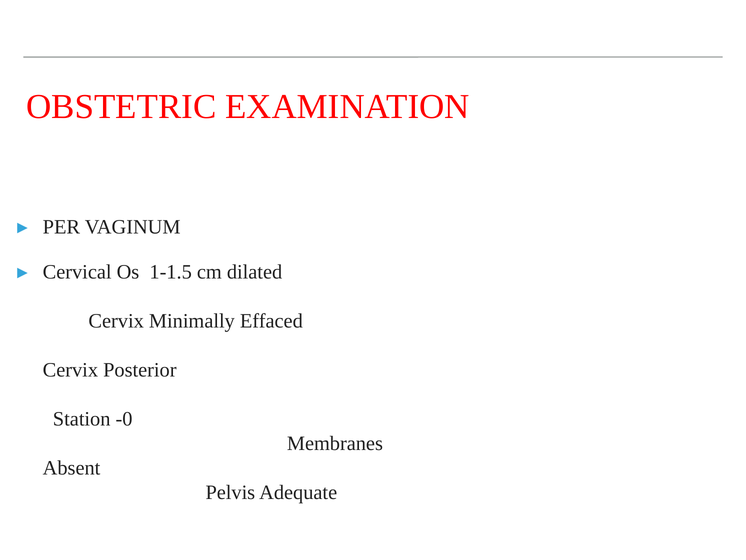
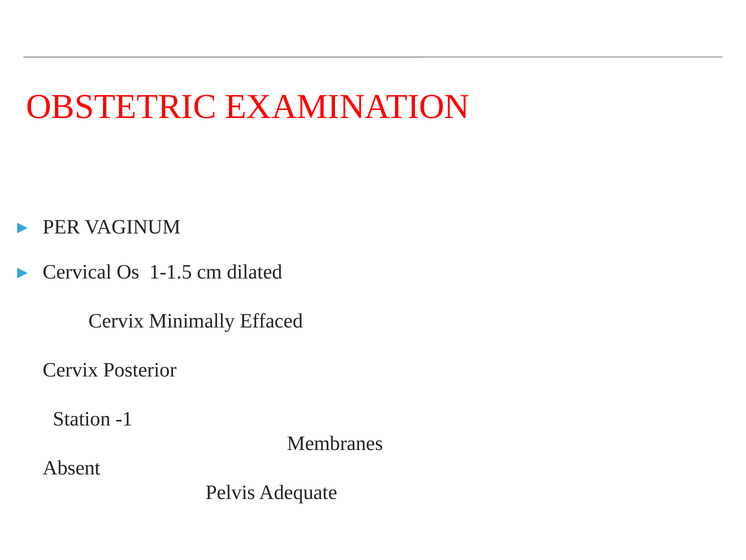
-0: -0 -> -1
